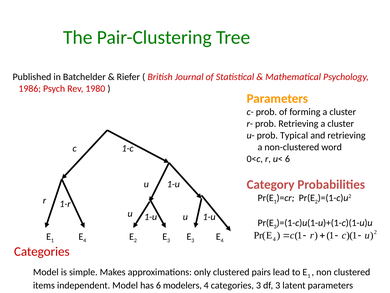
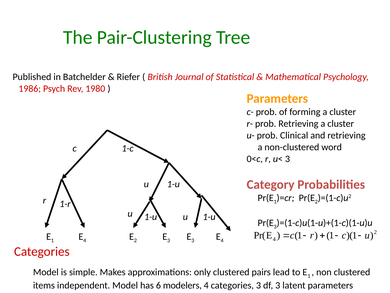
Typical: Typical -> Clinical
u< 6: 6 -> 3
